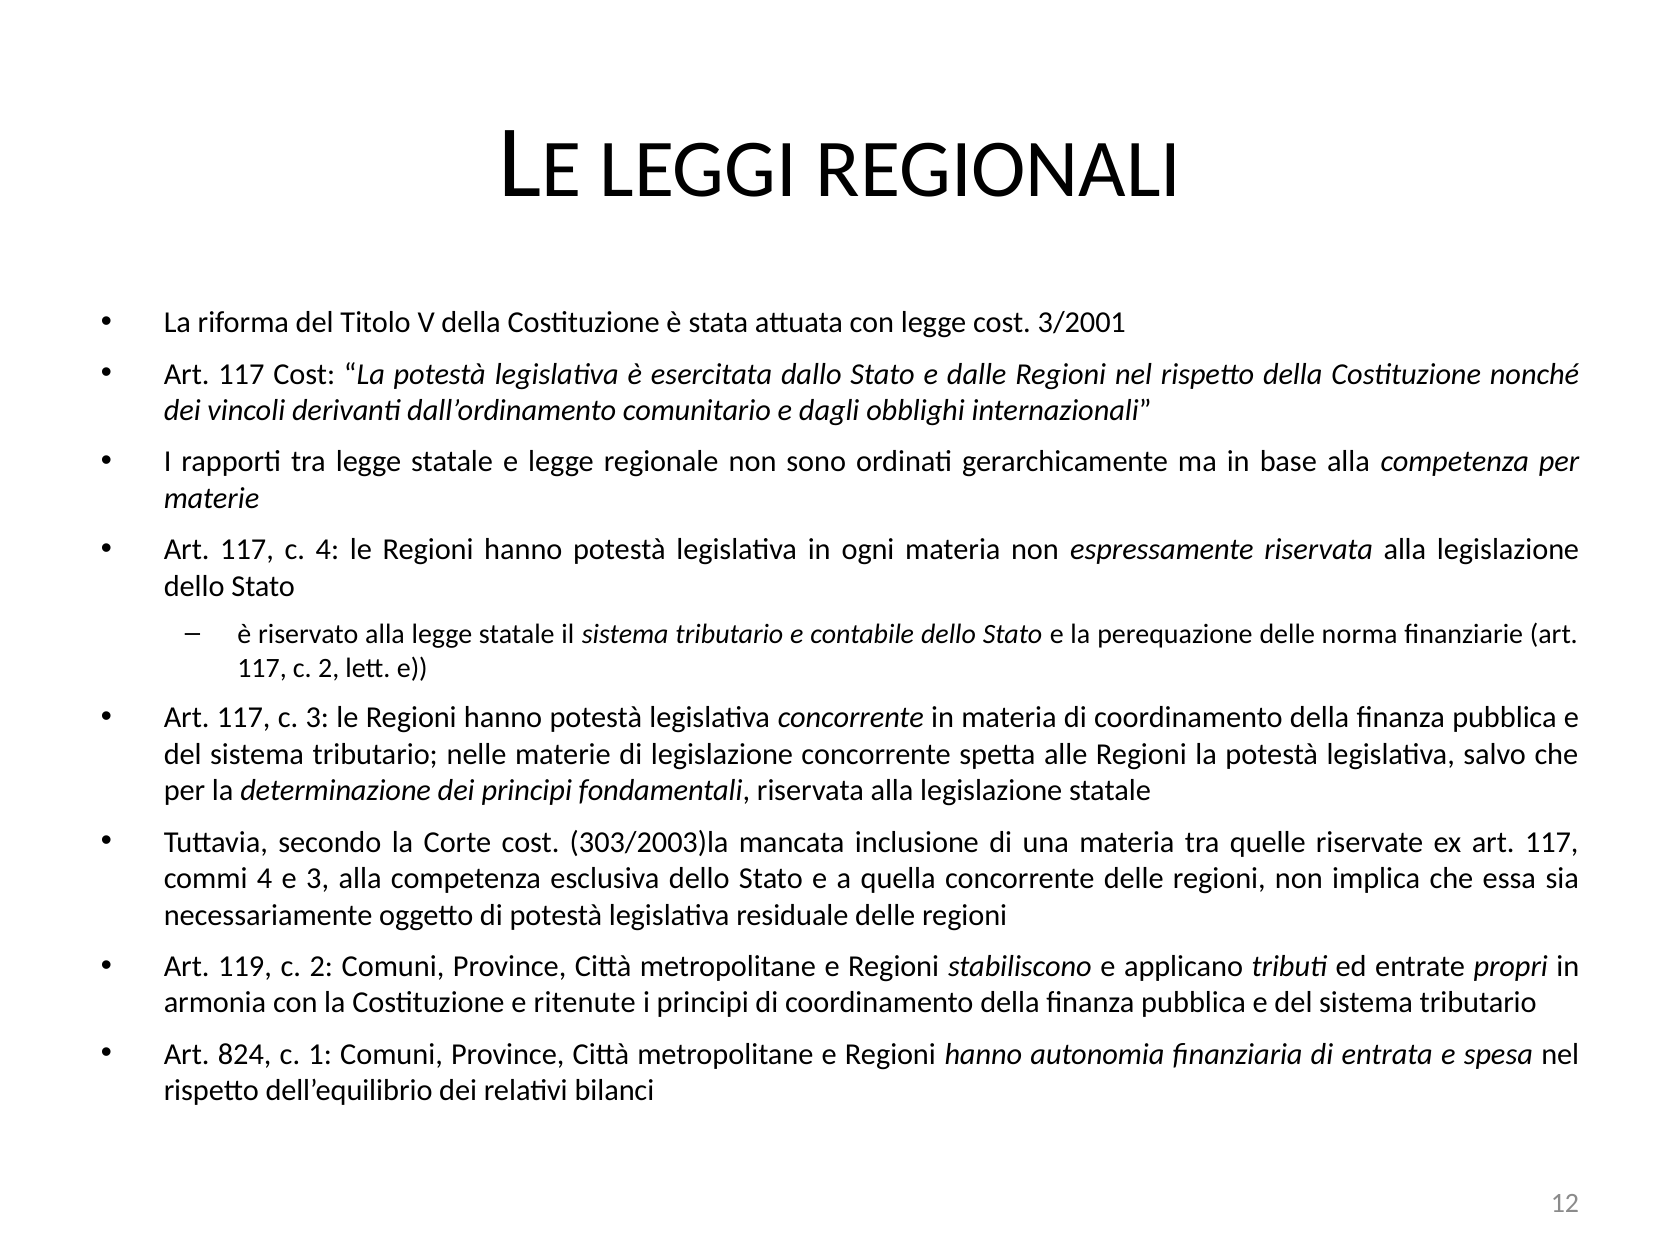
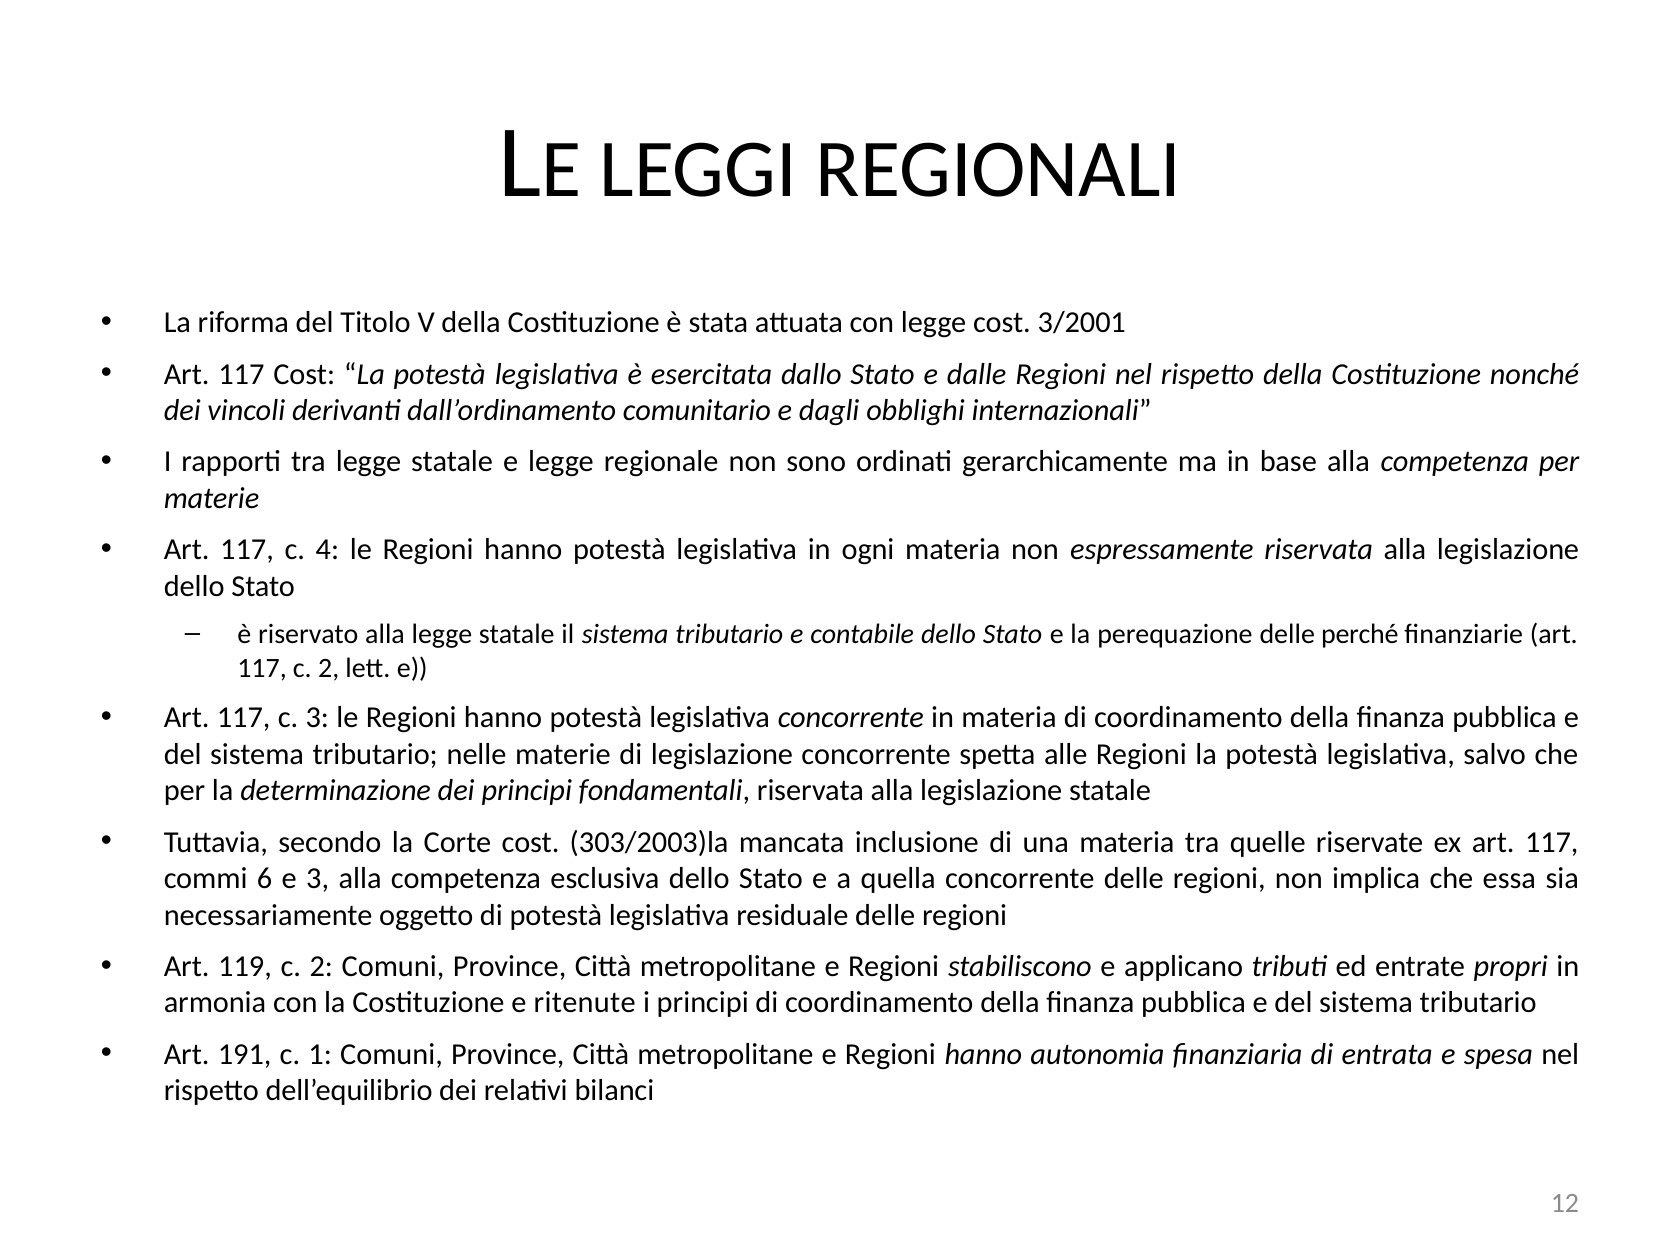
norma: norma -> perché
commi 4: 4 -> 6
824: 824 -> 191
